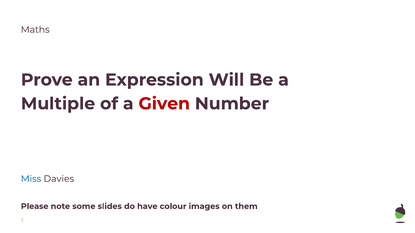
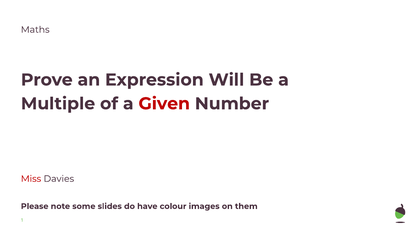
Miss colour: blue -> red
